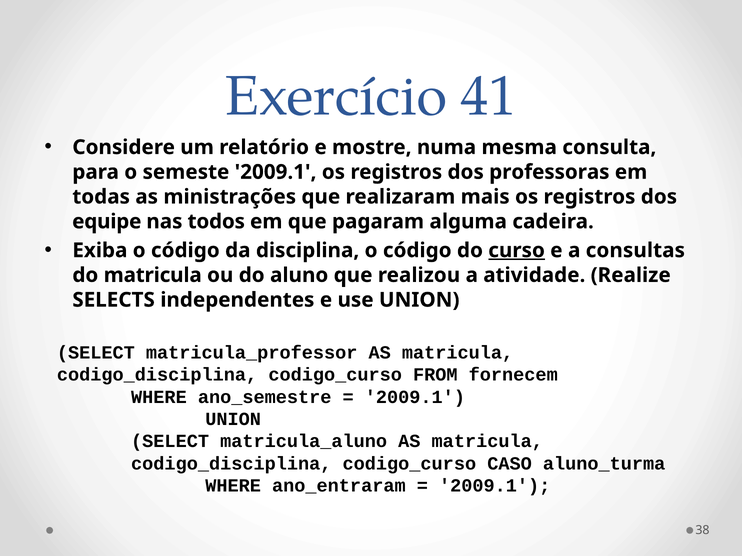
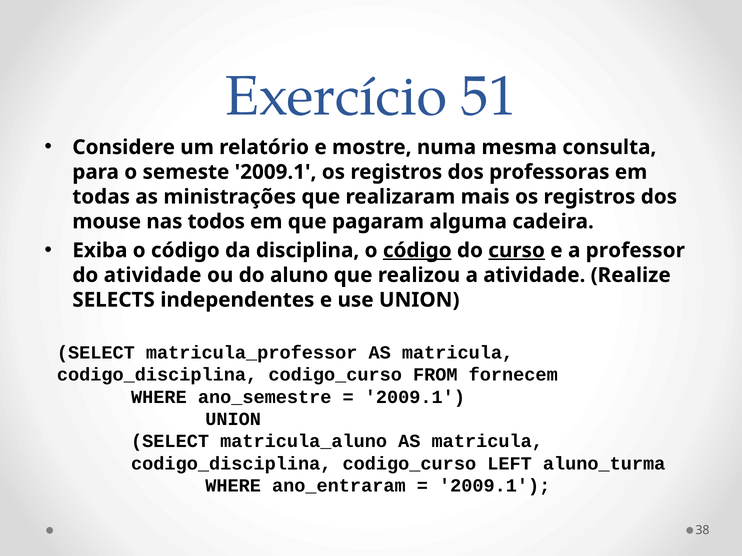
41: 41 -> 51
equipe: equipe -> mouse
código at (417, 251) underline: none -> present
consultas: consultas -> professor
do matricula: matricula -> atividade
CASO: CASO -> LEFT
